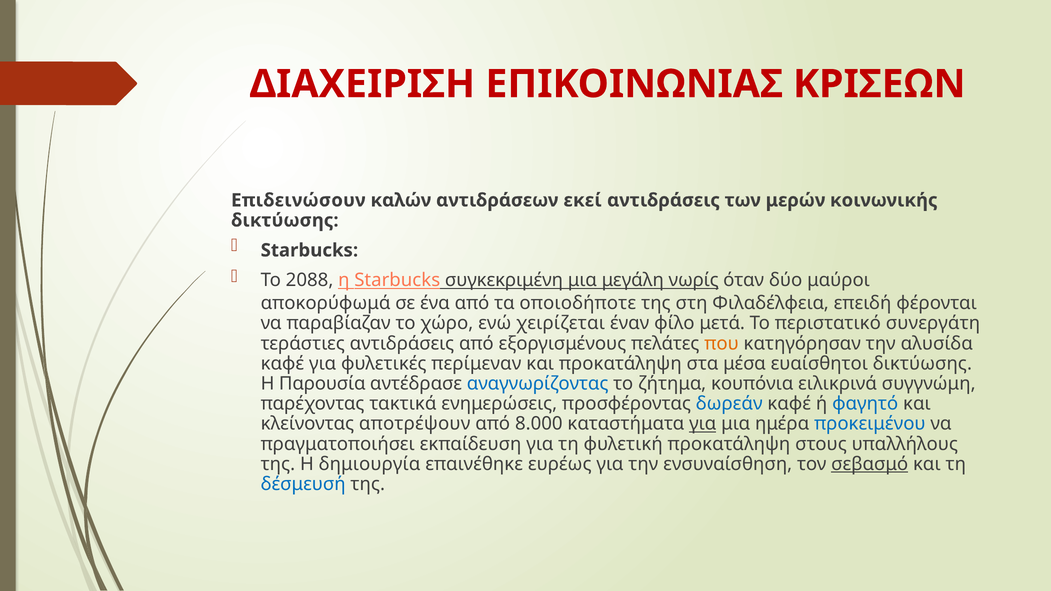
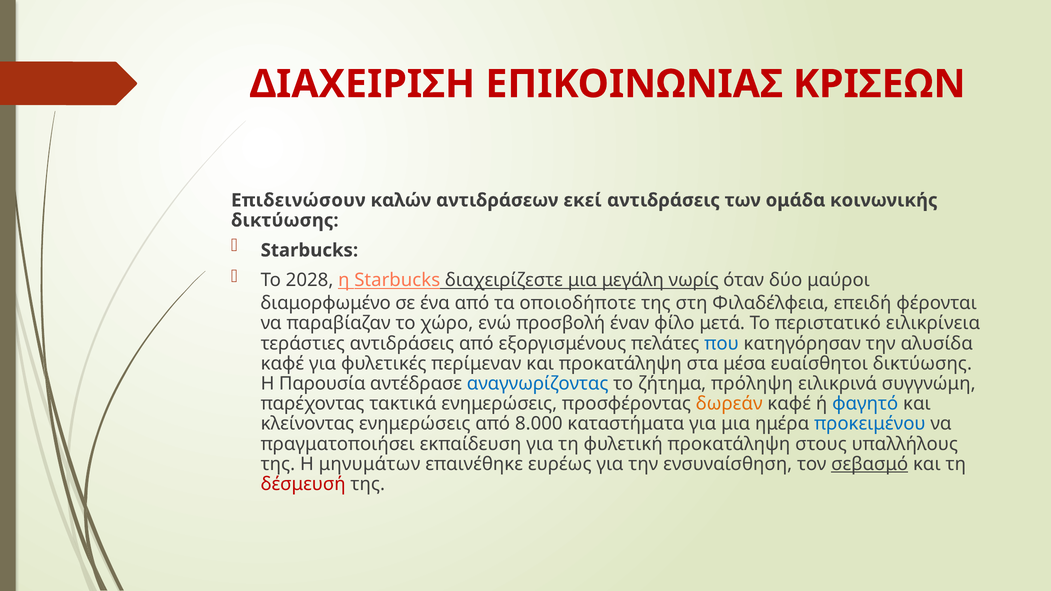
μερών: μερών -> ομάδα
2088: 2088 -> 2028
συγκεκριμένη: συγκεκριμένη -> διαχειρίζεστε
αποκορύφωμά: αποκορύφωμά -> διαμορφωμένο
χειρίζεται: χειρίζεται -> προσβολή
συνεργάτη: συνεργάτη -> ειλικρίνεια
που colour: orange -> blue
κουπόνια: κουπόνια -> πρόληψη
δωρεάν colour: blue -> orange
κλείνοντας αποτρέψουν: αποτρέψουν -> ενημερώσεις
για at (703, 424) underline: present -> none
δημιουργία: δημιουργία -> μηνυμάτων
δέσμευσή colour: blue -> red
